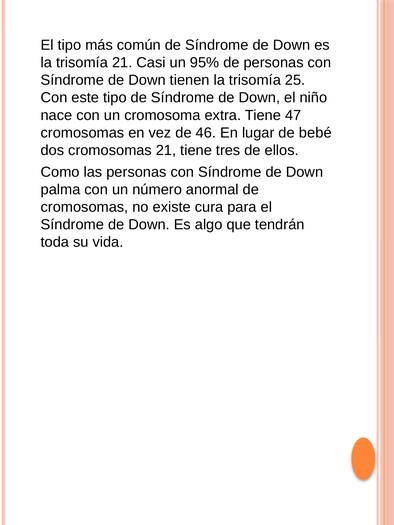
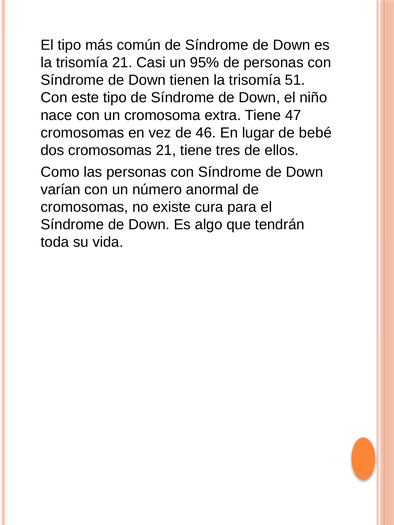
25: 25 -> 51
palma: palma -> varían
